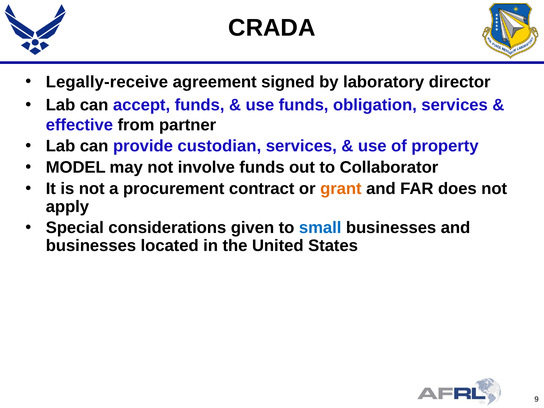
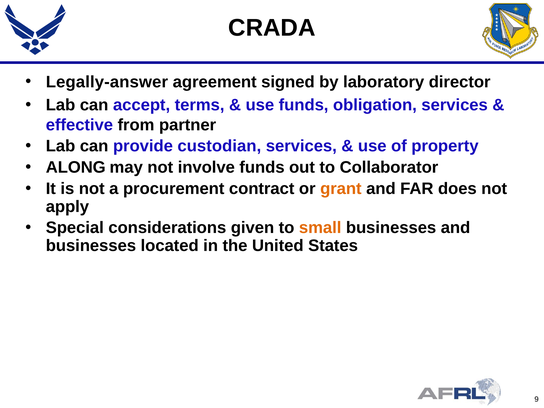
Legally-receive: Legally-receive -> Legally-answer
accept funds: funds -> terms
MODEL: MODEL -> ALONG
small colour: blue -> orange
